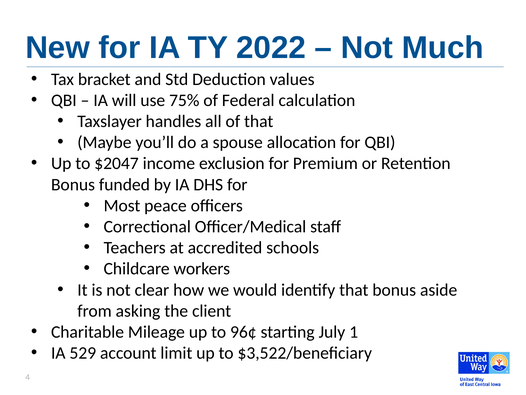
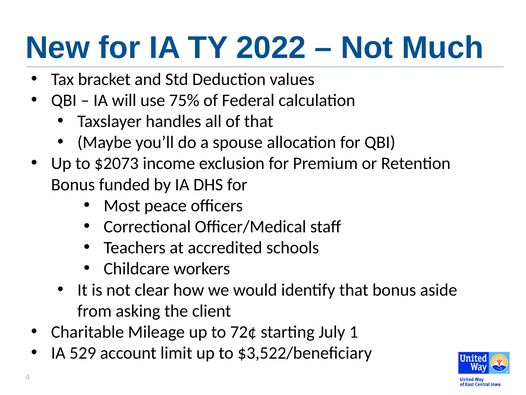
$2047: $2047 -> $2073
96¢: 96¢ -> 72¢
